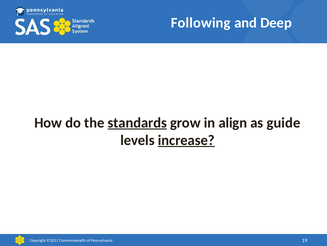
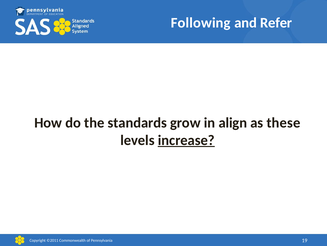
Deep: Deep -> Refer
standards underline: present -> none
guide: guide -> these
